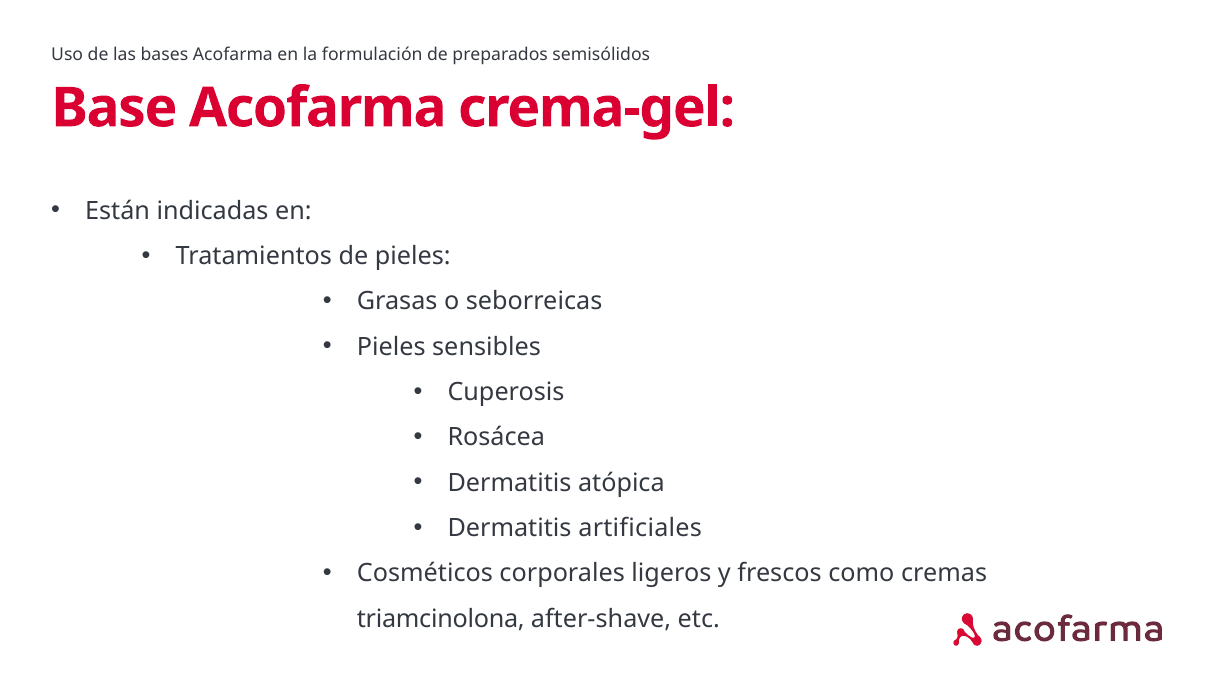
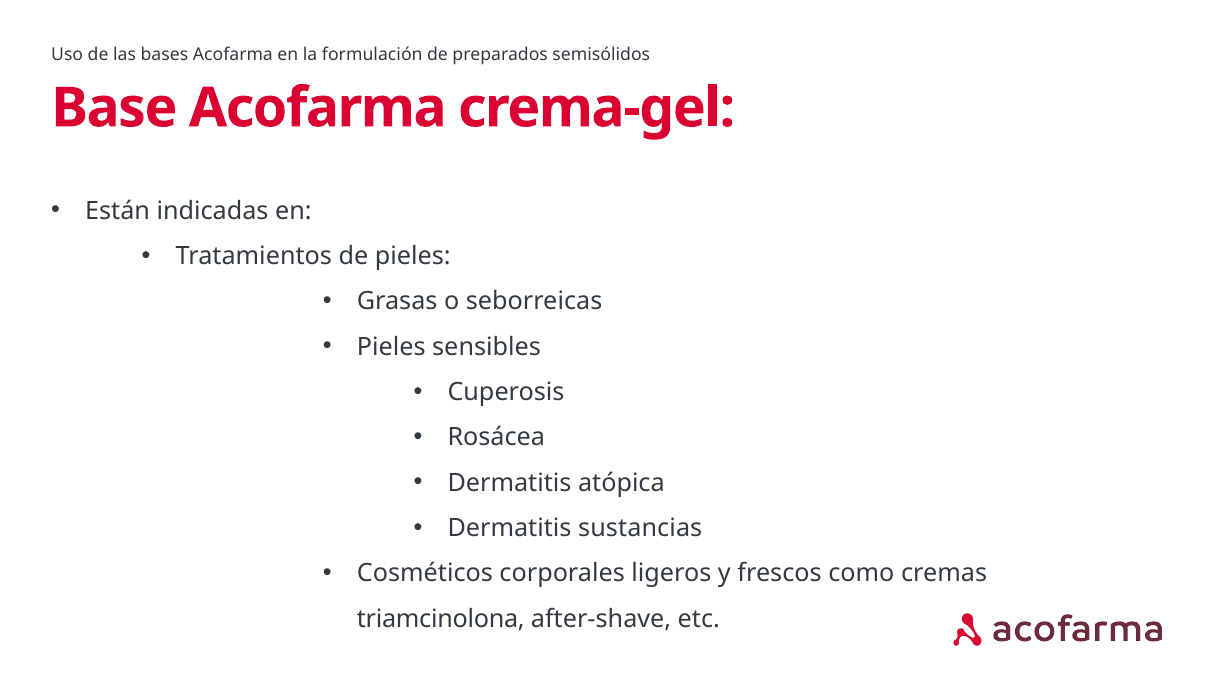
artificiales: artificiales -> sustancias
